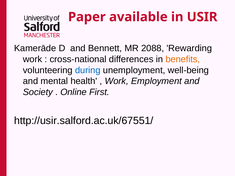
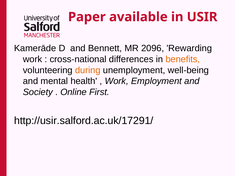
2088: 2088 -> 2096
during colour: blue -> orange
http://usir.salford.ac.uk/67551/: http://usir.salford.ac.uk/67551/ -> http://usir.salford.ac.uk/17291/
